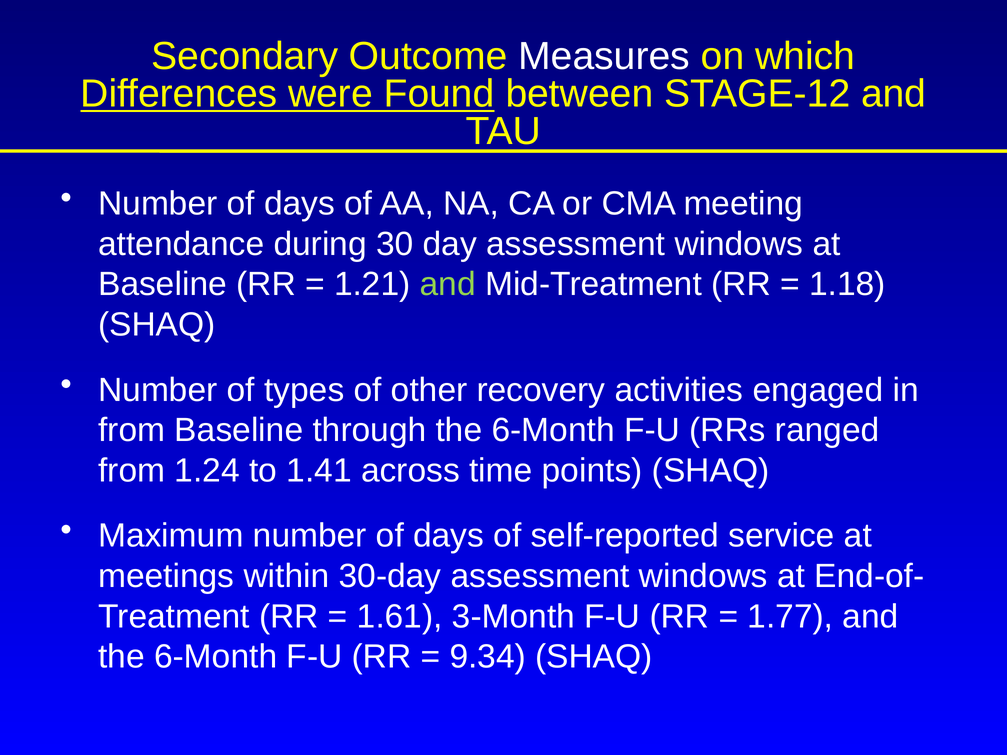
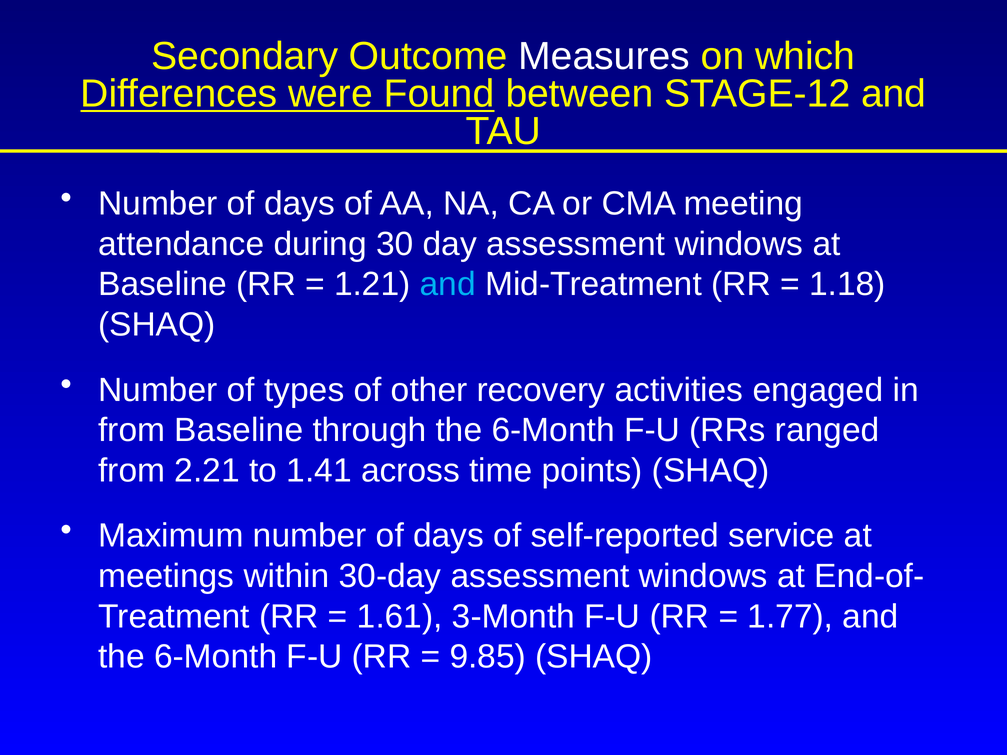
and at (448, 284) colour: light green -> light blue
1.24: 1.24 -> 2.21
9.34: 9.34 -> 9.85
